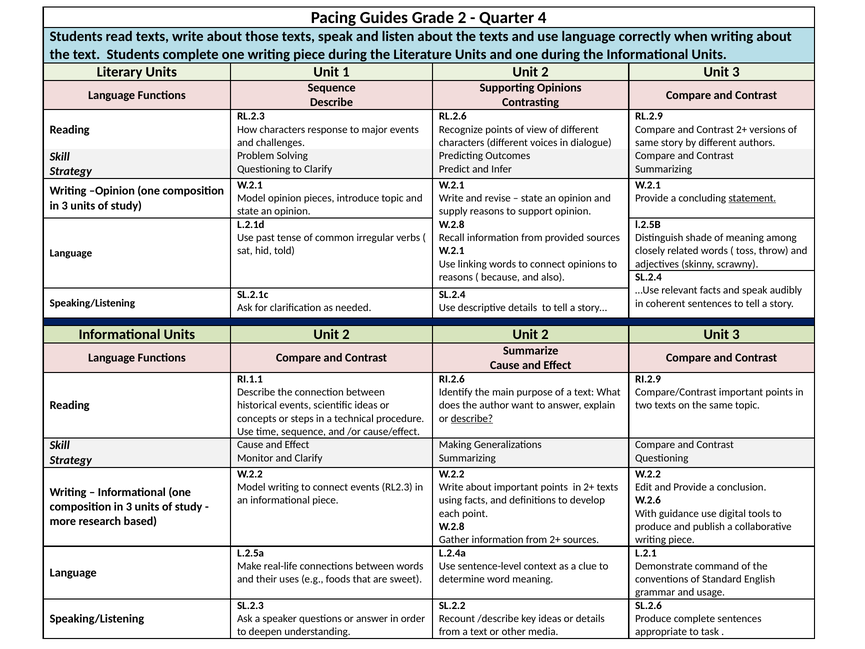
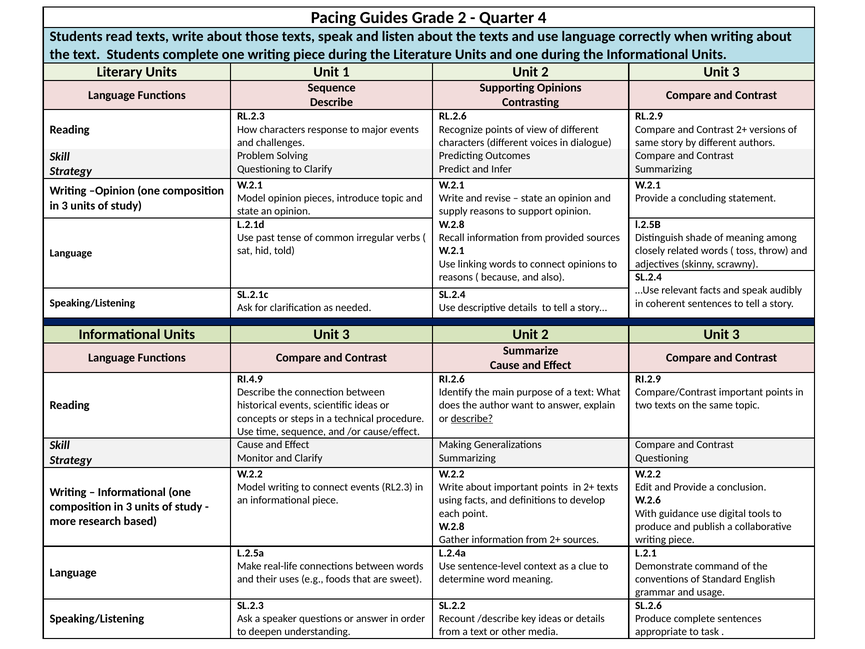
statement underline: present -> none
Units Unit 2: 2 -> 3
RI.1.1: RI.1.1 -> RI.4.9
